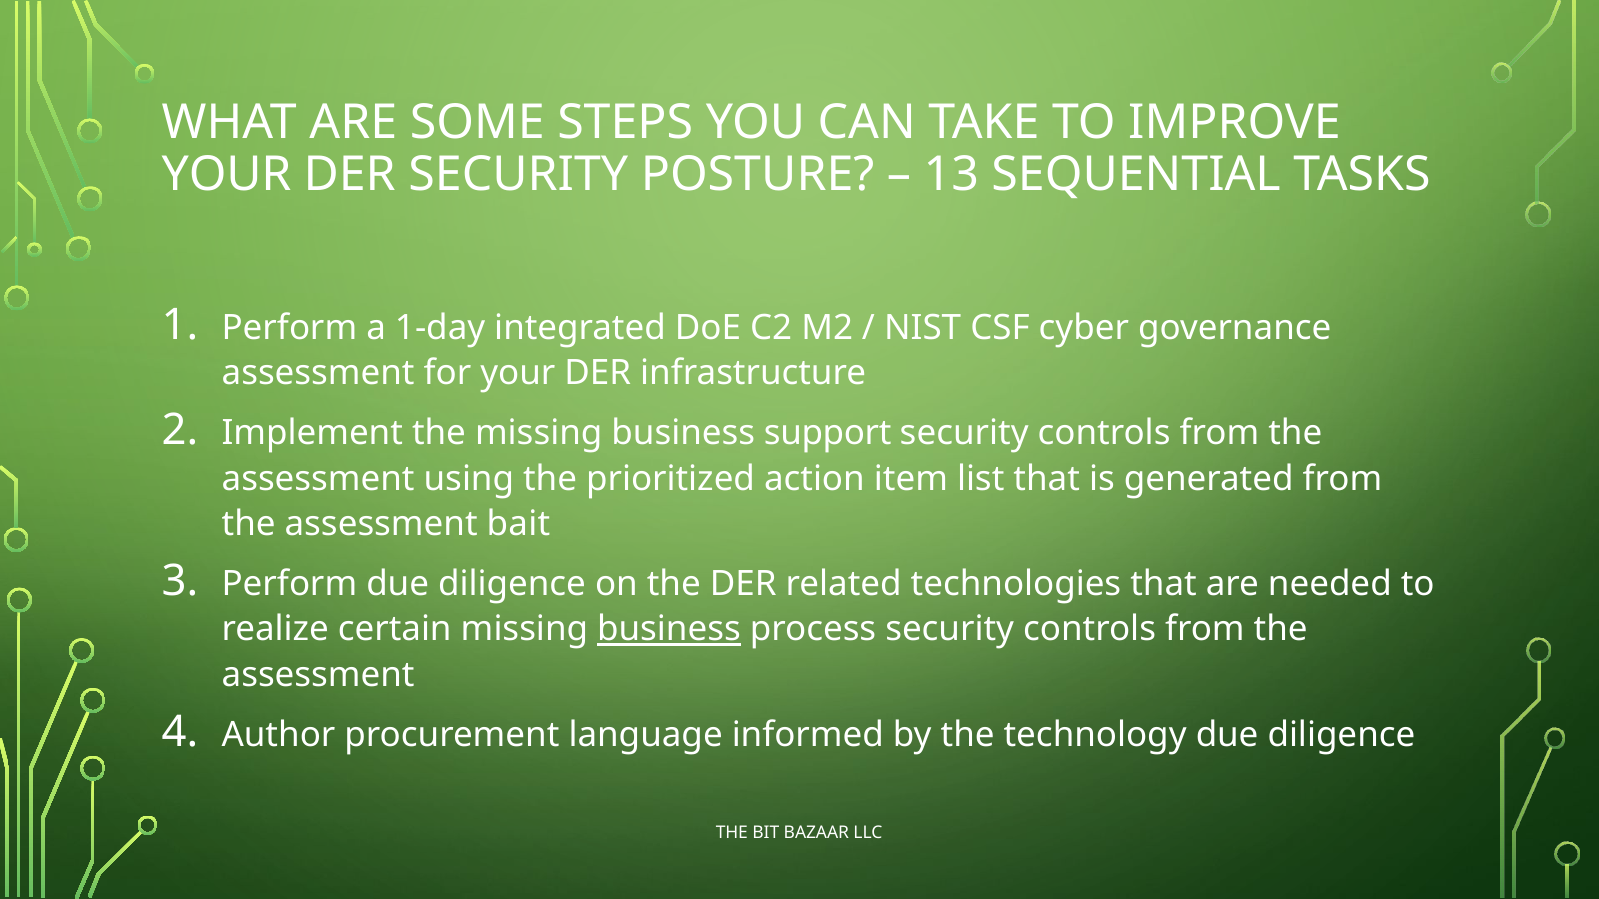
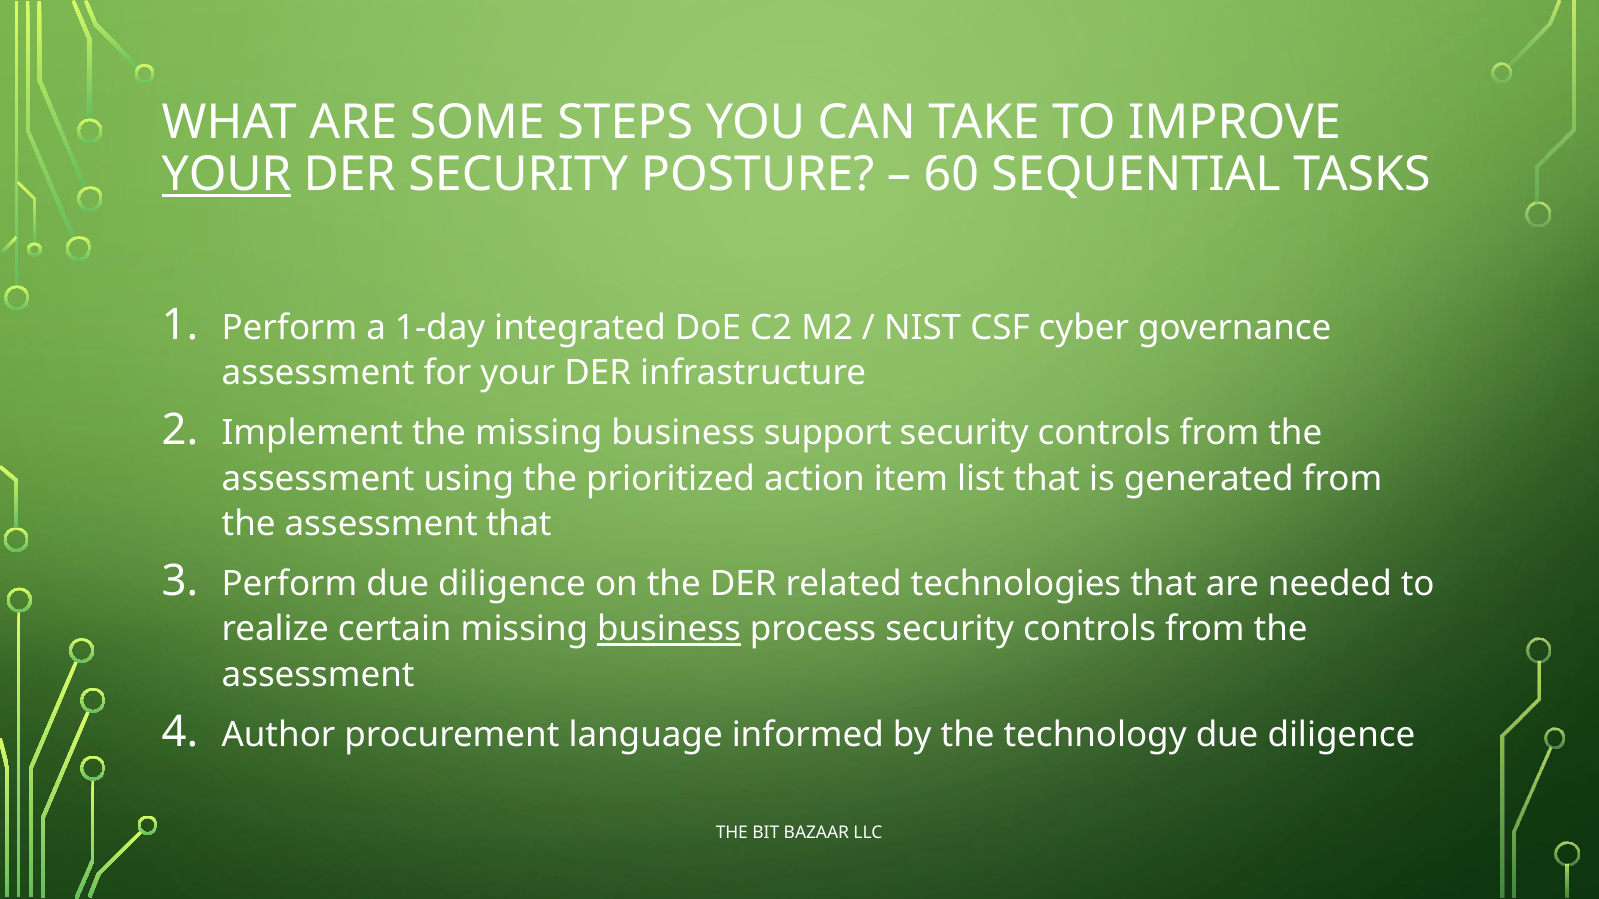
YOUR at (227, 175) underline: none -> present
13: 13 -> 60
assessment bait: bait -> that
